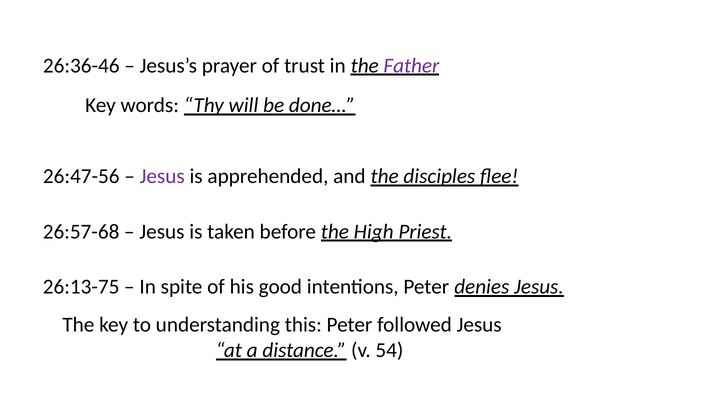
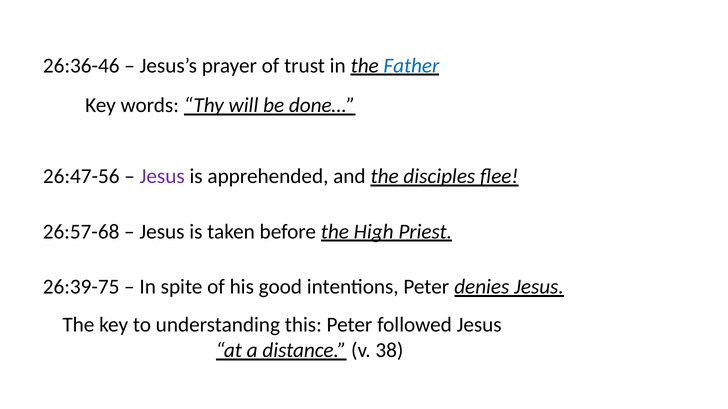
Father colour: purple -> blue
26:13-75: 26:13-75 -> 26:39-75
54: 54 -> 38
